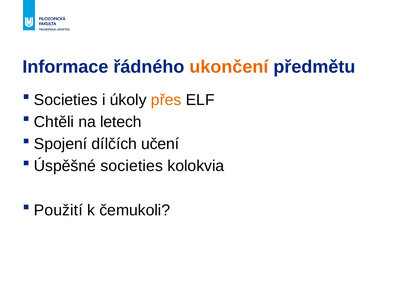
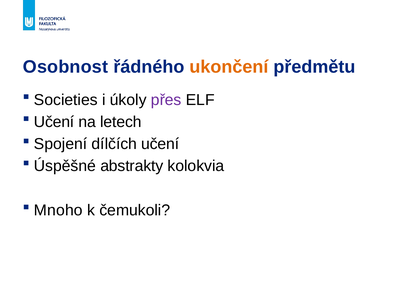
Informace: Informace -> Osobnost
přes colour: orange -> purple
Chtěli at (54, 122): Chtěli -> Učení
Úspěšné societies: societies -> abstrakty
Použití: Použití -> Mnoho
